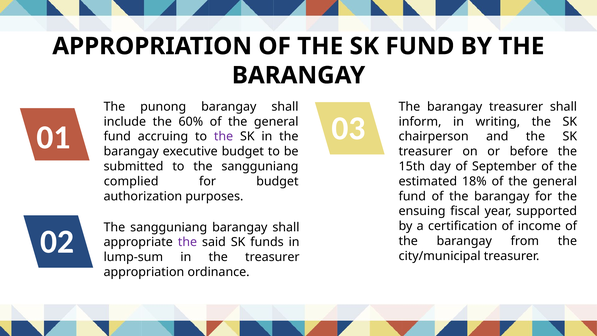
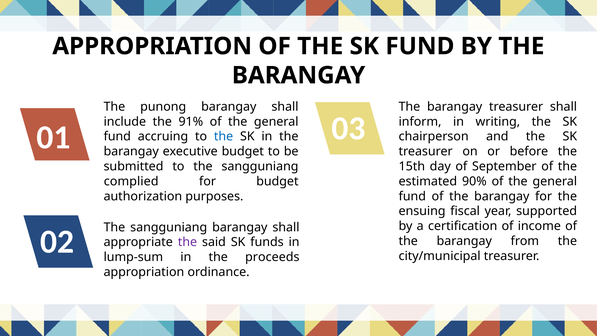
60%: 60% -> 91%
the at (224, 136) colour: purple -> blue
18%: 18% -> 90%
the treasurer: treasurer -> proceeds
